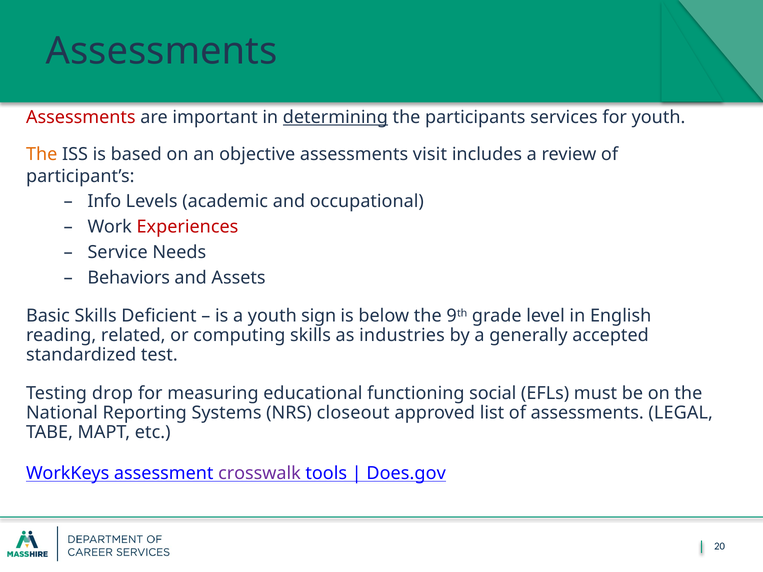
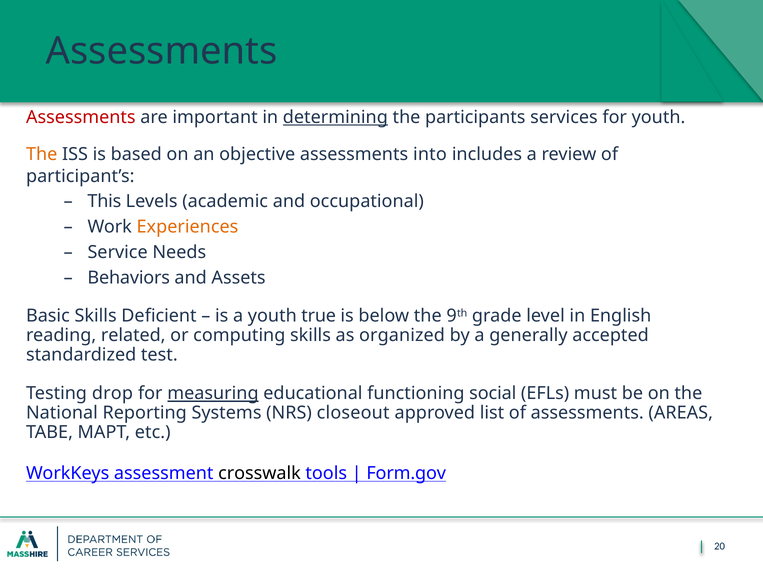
visit: visit -> into
Info: Info -> This
Experiences colour: red -> orange
sign: sign -> true
industries: industries -> organized
measuring underline: none -> present
LEGAL: LEGAL -> AREAS
crosswalk colour: purple -> black
Does.gov: Does.gov -> Form.gov
